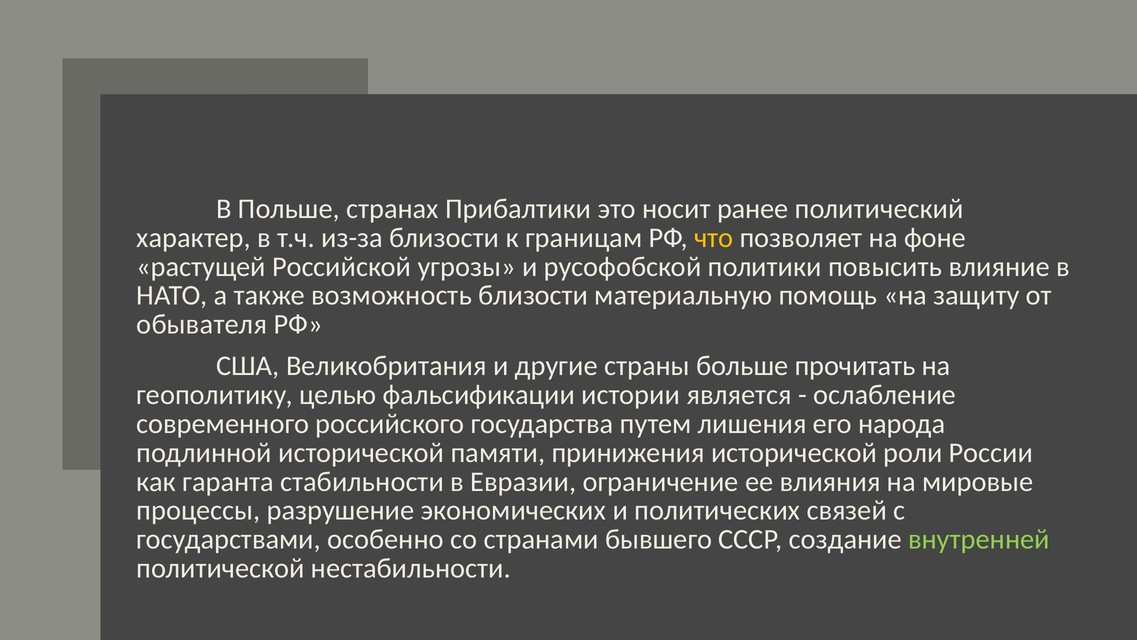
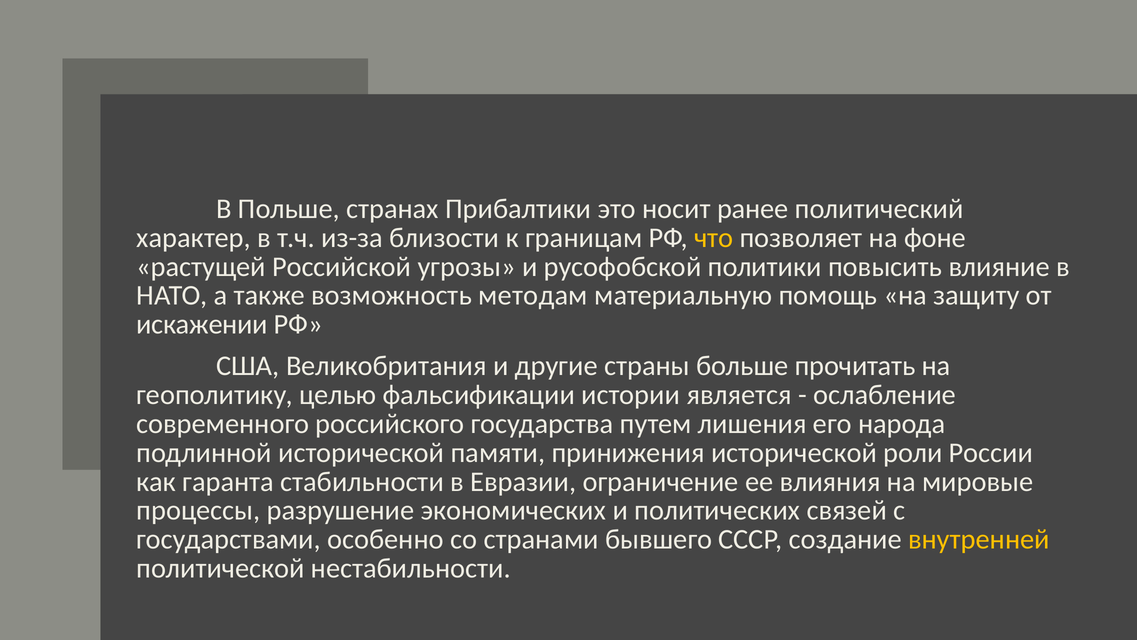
возможность близости: близости -> методам
обывателя: обывателя -> искажении
внутренней colour: light green -> yellow
